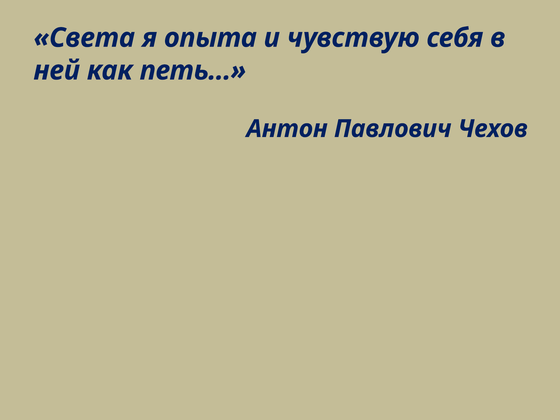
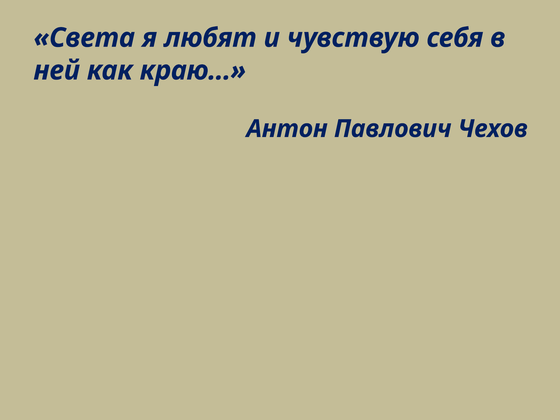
опыта: опыта -> любят
петь…: петь… -> краю…
